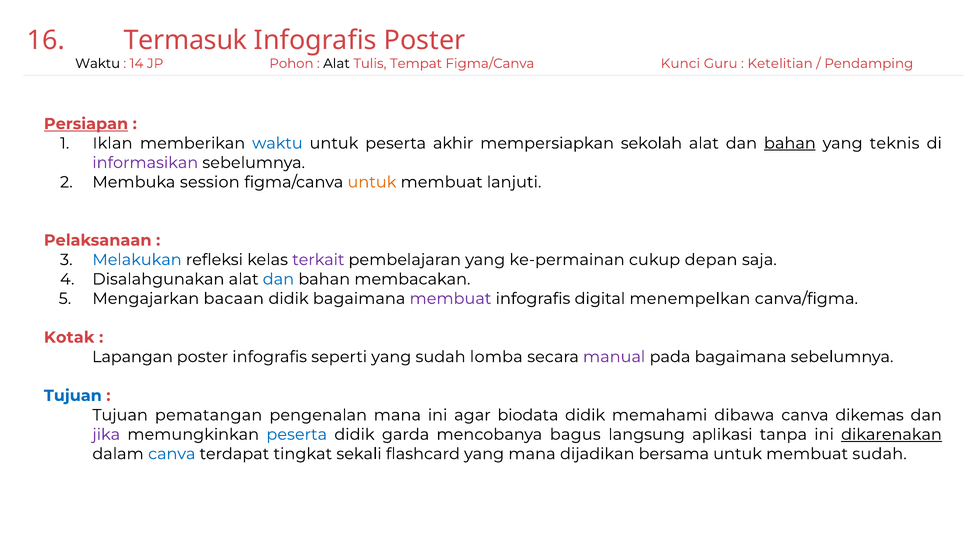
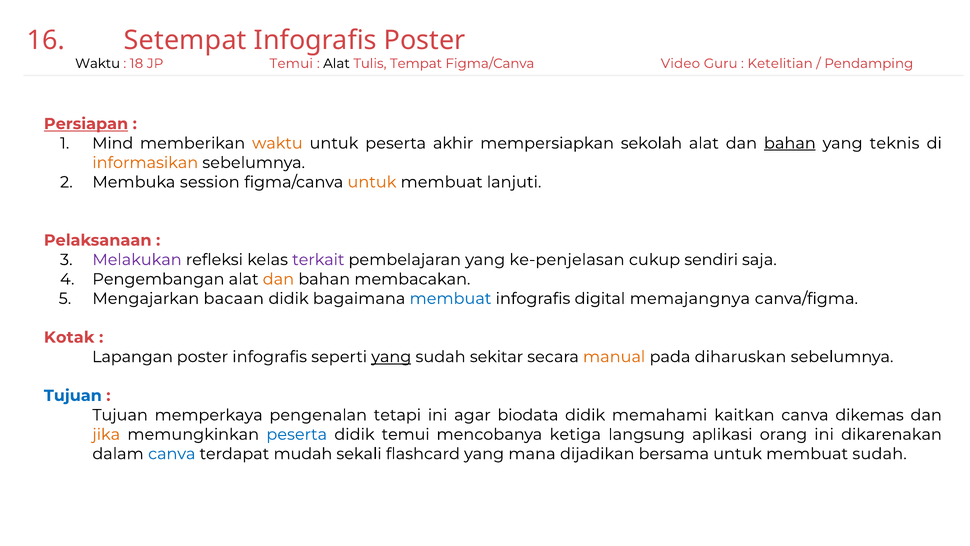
Termasuk: Termasuk -> Setempat
14: 14 -> 18
JP Pohon: Pohon -> Temui
Kunci: Kunci -> Video
Iklan: Iklan -> Mind
waktu at (277, 143) colour: blue -> orange
informasikan colour: purple -> orange
Melakukan colour: blue -> purple
ke-permainan: ke-permainan -> ke-penjelasan
depan: depan -> sendiri
Disalahgunakan: Disalahgunakan -> Pengembangan
dan at (278, 279) colour: blue -> orange
membuat at (450, 298) colour: purple -> blue
menempelkan: menempelkan -> memajangnya
yang at (391, 357) underline: none -> present
lomba: lomba -> sekitar
manual colour: purple -> orange
pada bagaimana: bagaimana -> diharuskan
pematangan: pematangan -> memperkaya
pengenalan mana: mana -> tetapi
dibawa: dibawa -> kaitkan
jika colour: purple -> orange
didik garda: garda -> temui
bagus: bagus -> ketiga
tanpa: tanpa -> orang
dikarenakan underline: present -> none
tingkat: tingkat -> mudah
